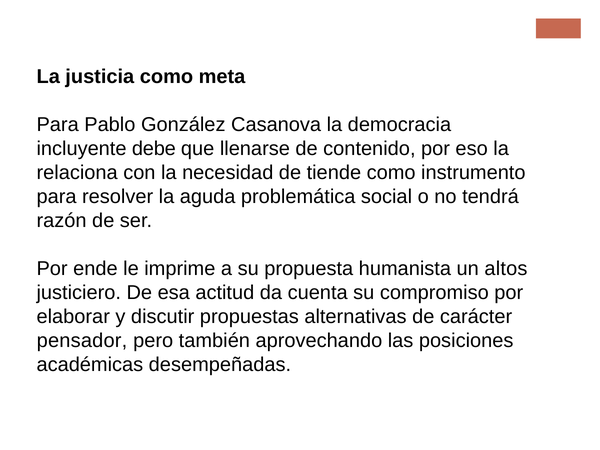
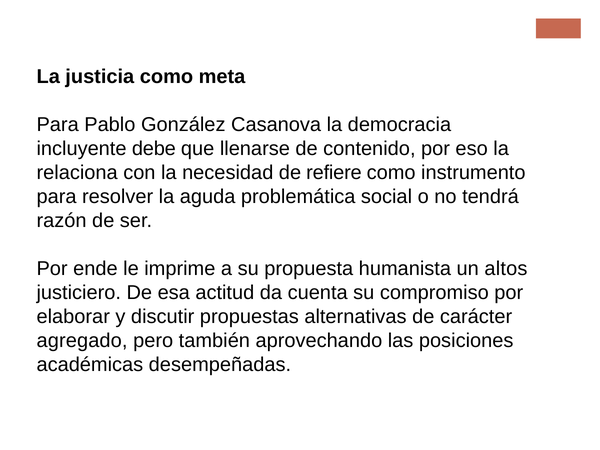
tiende: tiende -> refiere
pensador: pensador -> agregado
